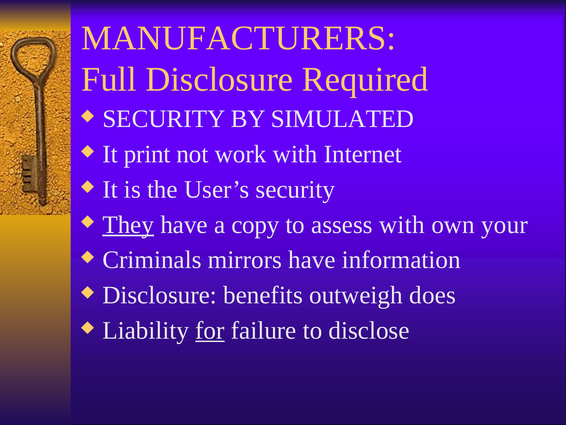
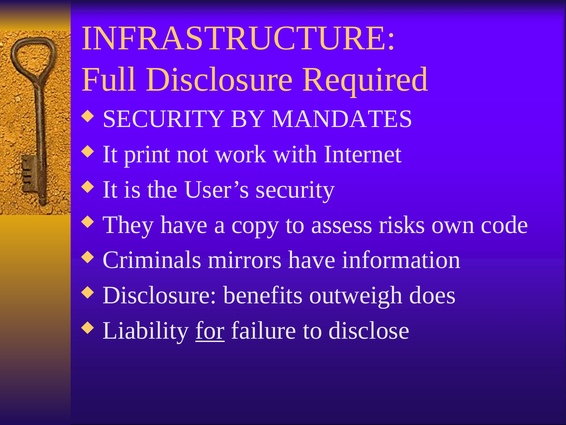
MANUFACTURERS: MANUFACTURERS -> INFRASTRUCTURE
SIMULATED: SIMULATED -> MANDATES
They underline: present -> none
assess with: with -> risks
your: your -> code
